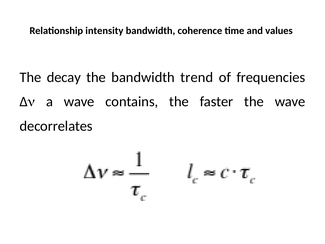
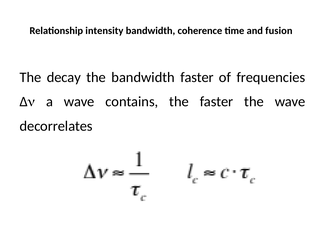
values: values -> fusion
bandwidth trend: trend -> faster
